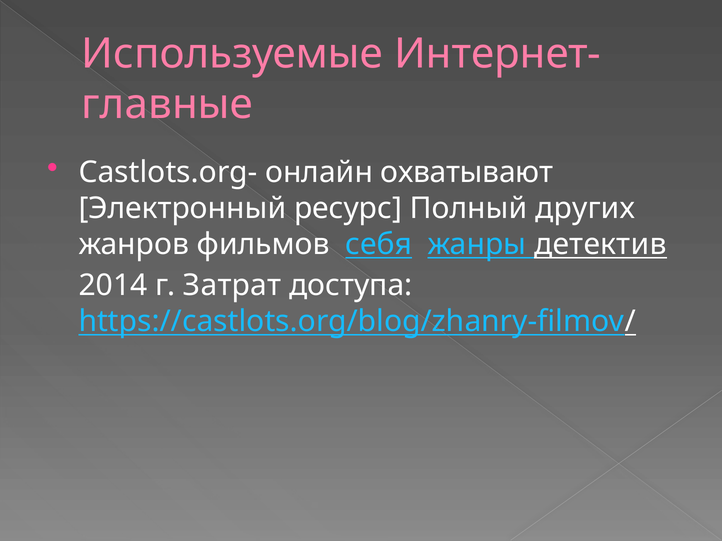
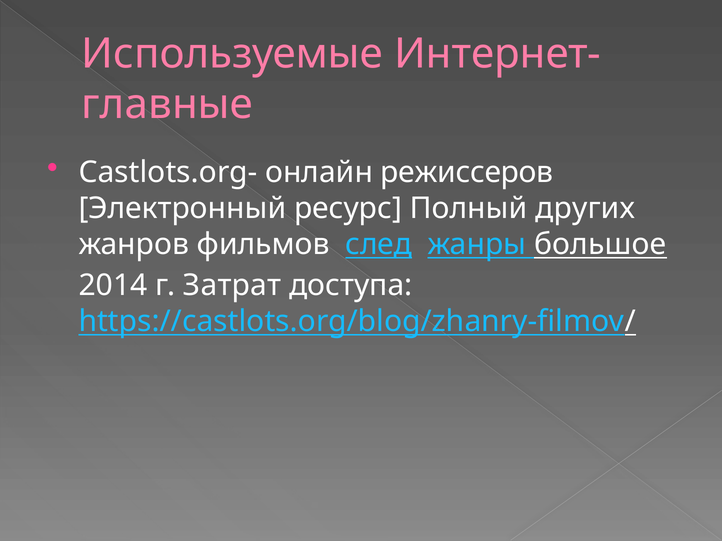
охватывают: охватывают -> режиссеров
себя: себя -> след
детектив: детектив -> большое
